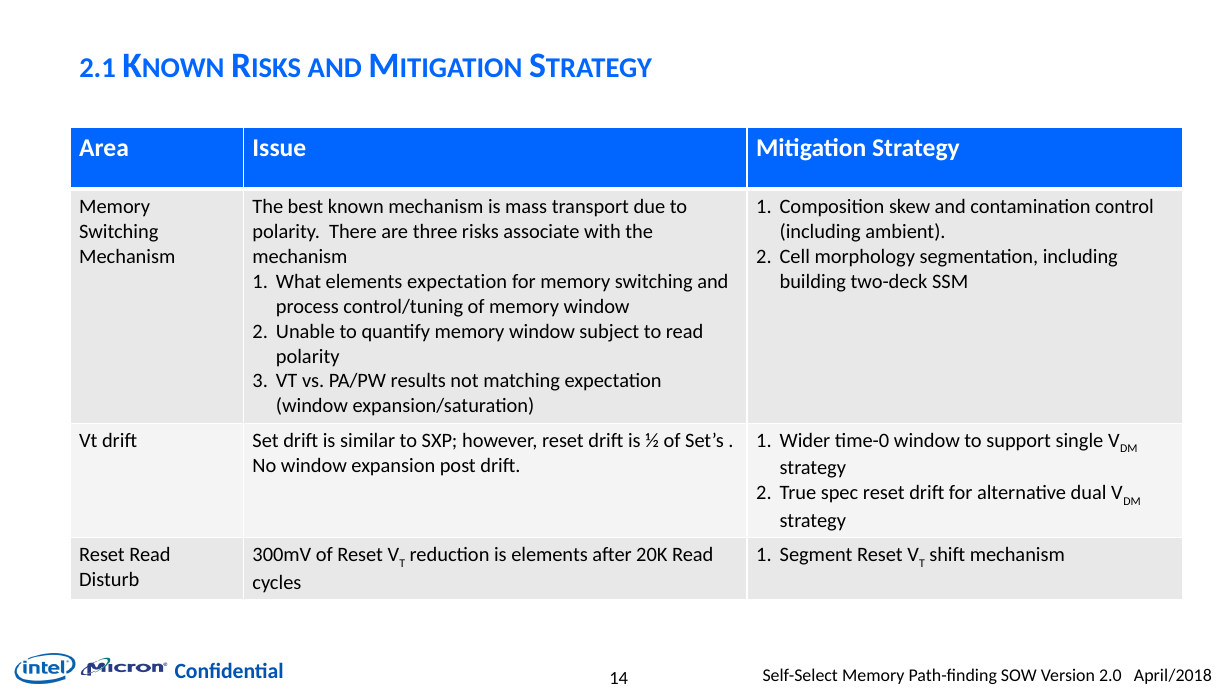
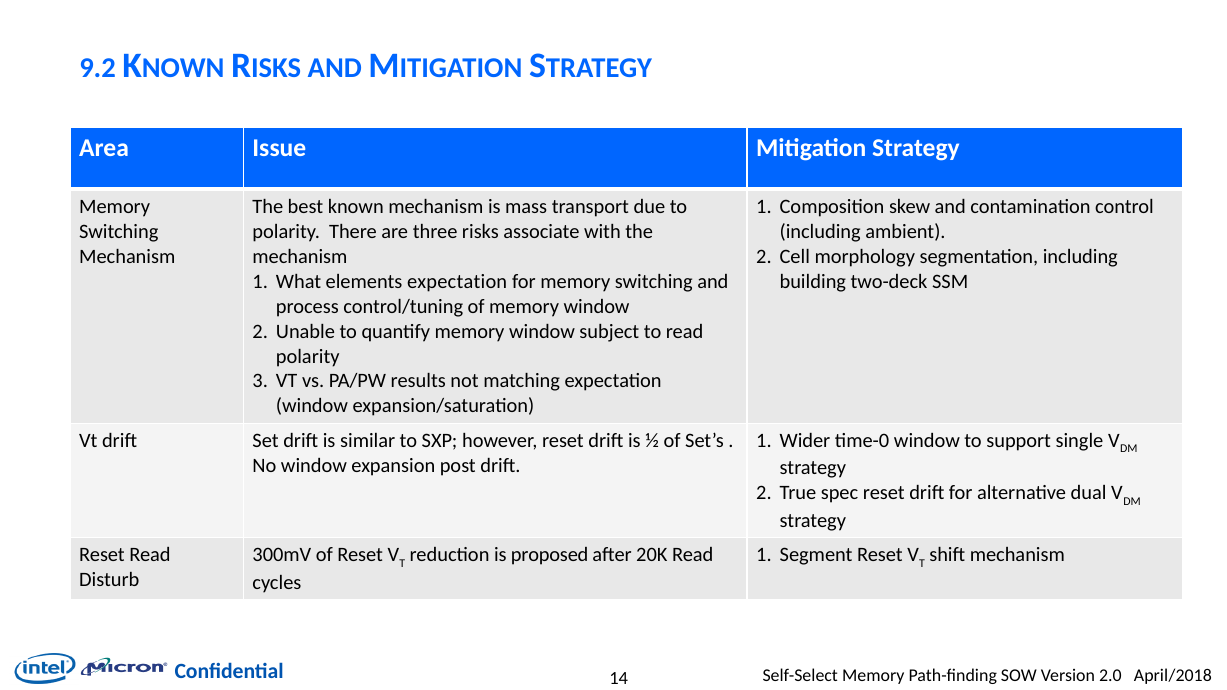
2.1: 2.1 -> 9.2
is elements: elements -> proposed
